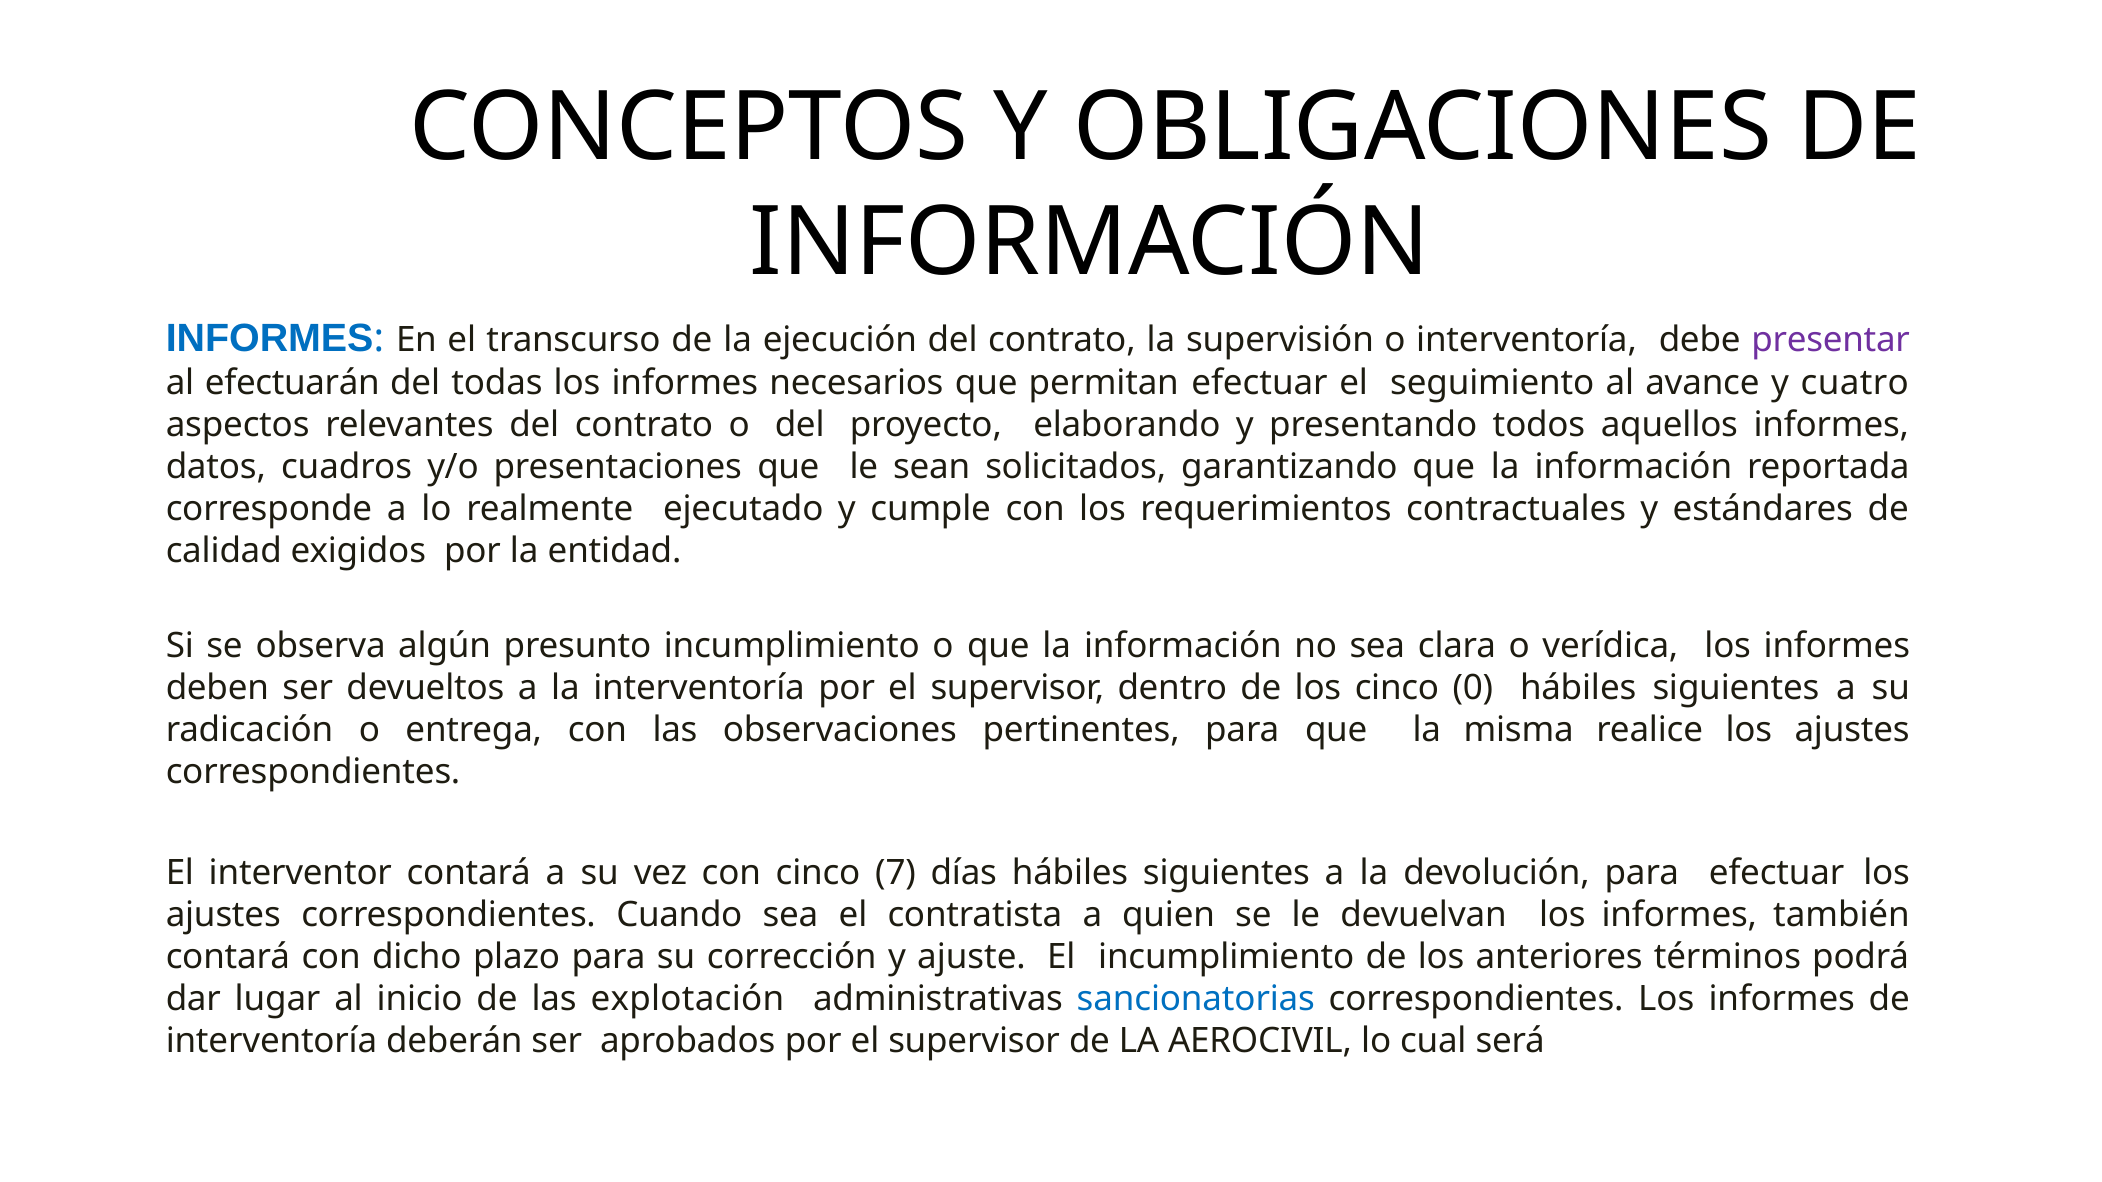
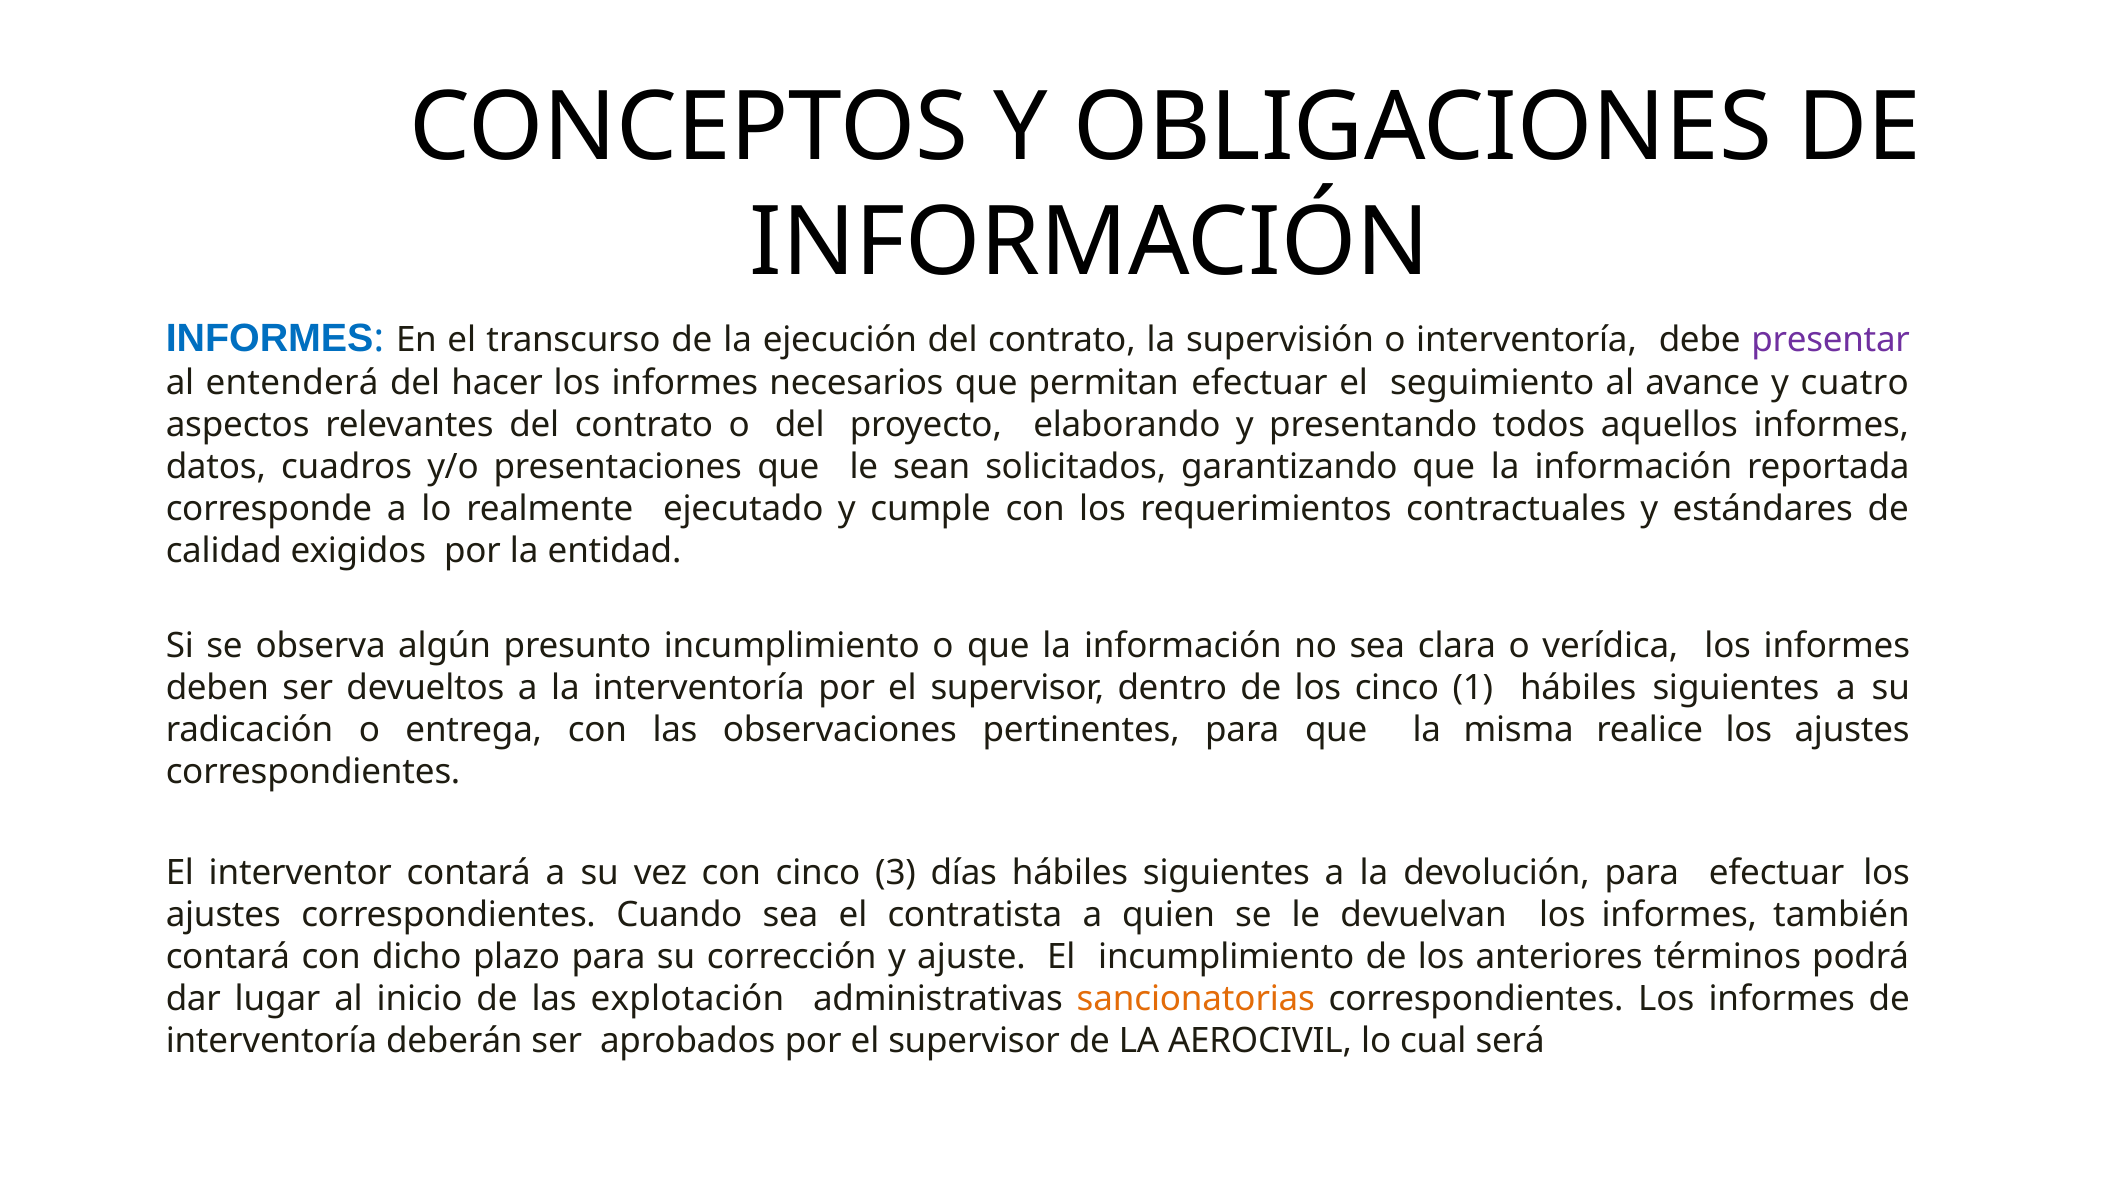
efectuarán: efectuarán -> entenderá
todas: todas -> hacer
0: 0 -> 1
7: 7 -> 3
sancionatorias colour: blue -> orange
